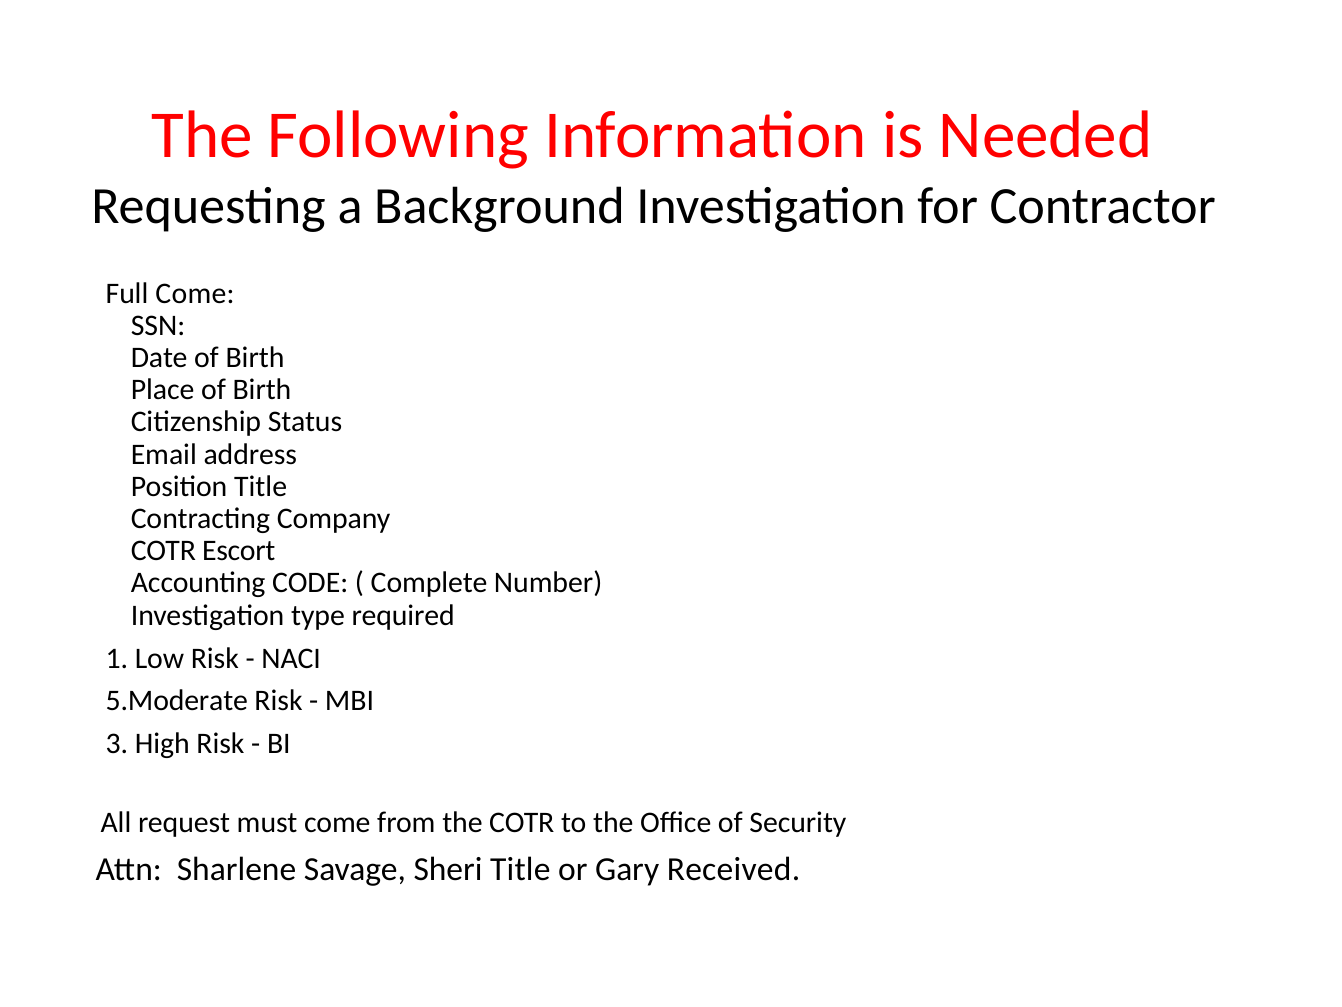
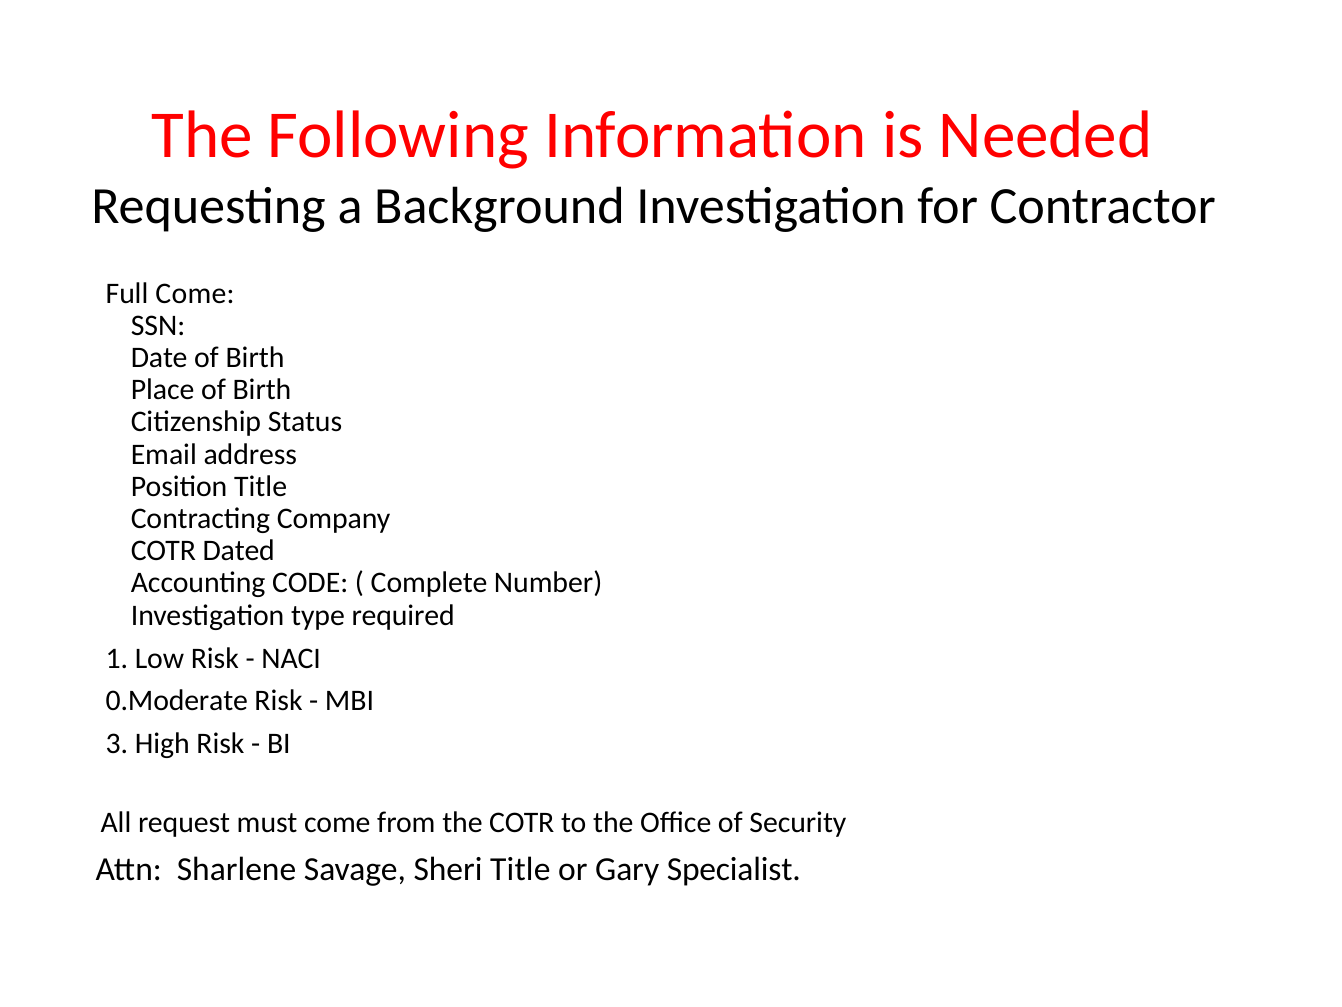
Escort: Escort -> Dated
5.Moderate: 5.Moderate -> 0.Moderate
Received: Received -> Specialist
